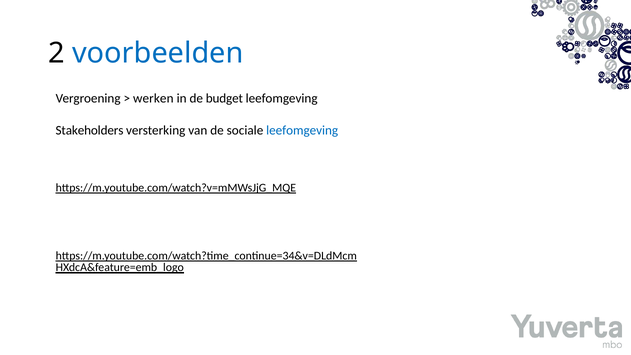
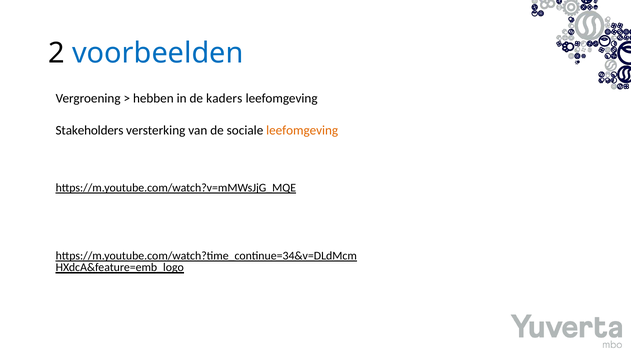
werken: werken -> hebben
budget: budget -> kaders
leefomgeving at (302, 130) colour: blue -> orange
